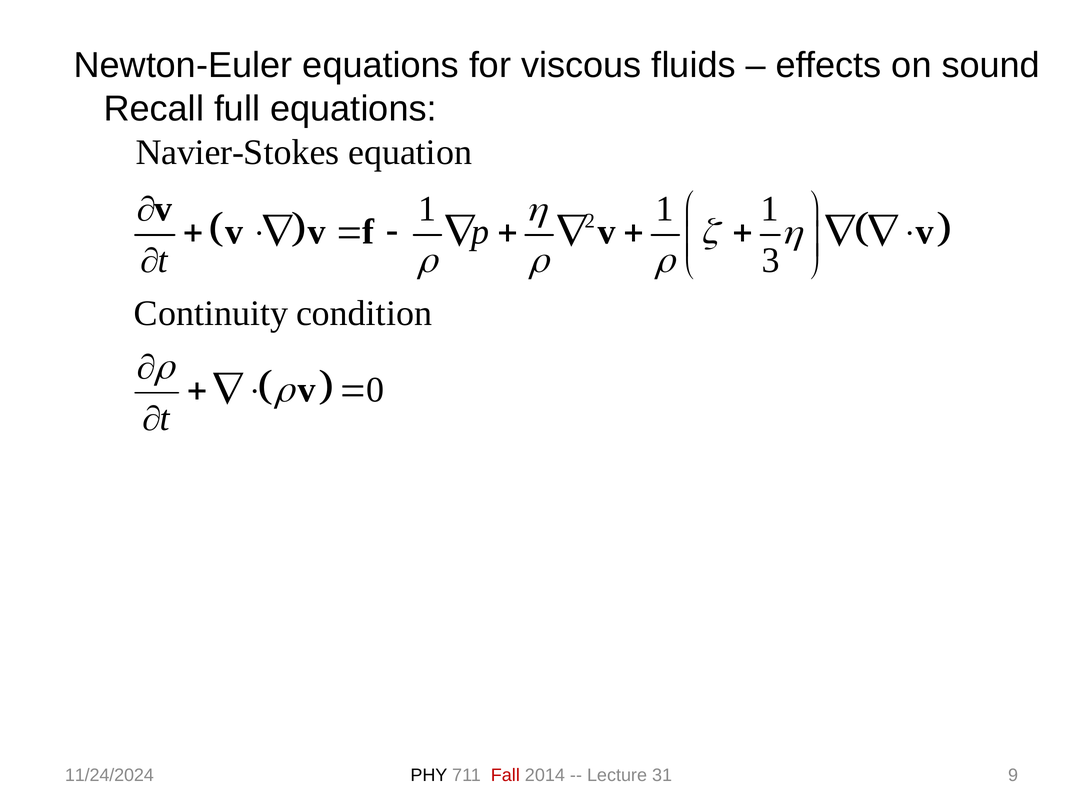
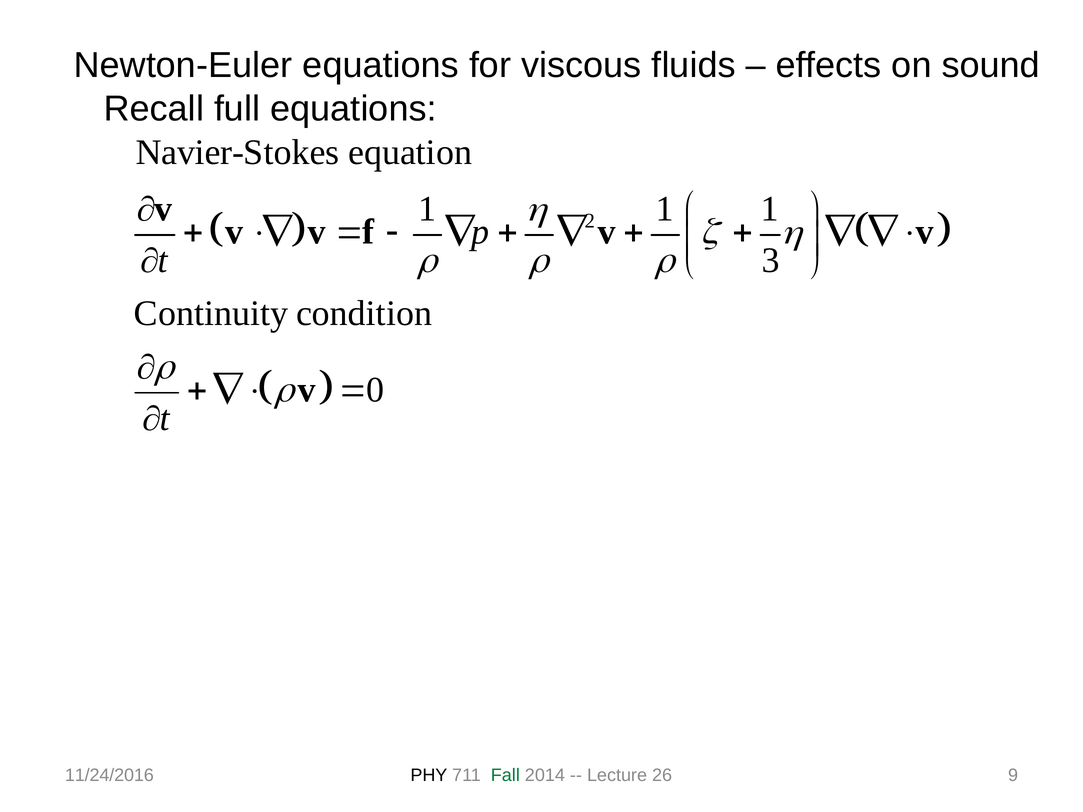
11/24/2024: 11/24/2024 -> 11/24/2016
Fall colour: red -> green
31: 31 -> 26
